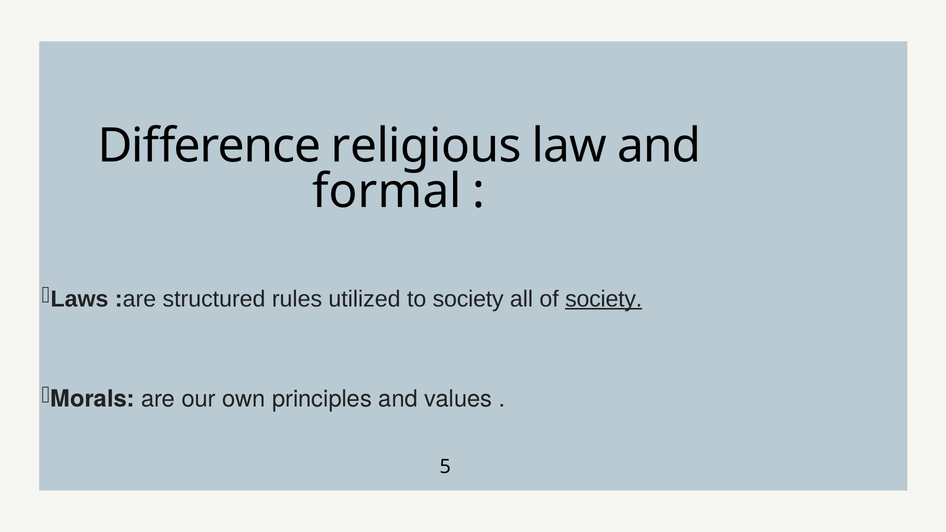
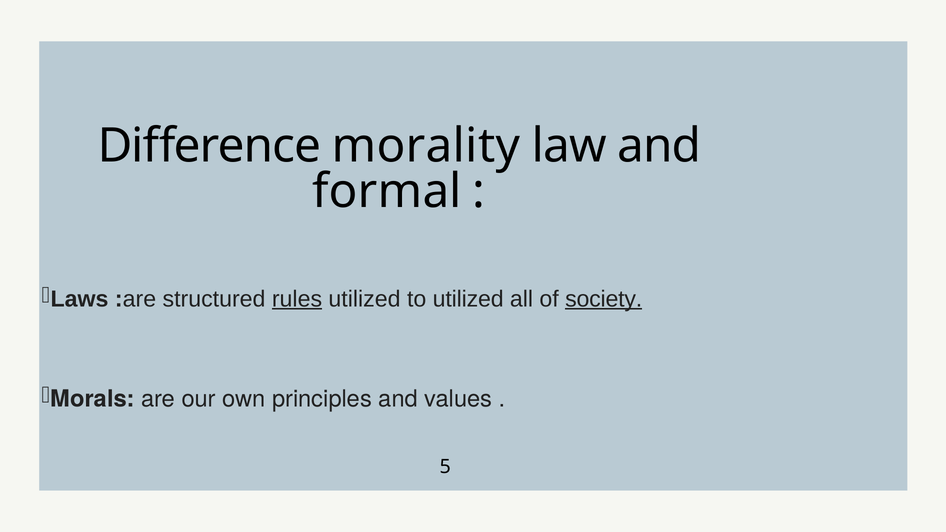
religious: religious -> morality
rules underline: none -> present
to society: society -> utilized
